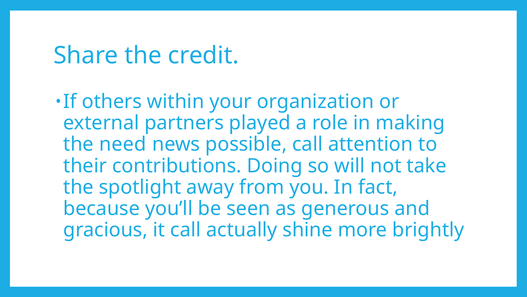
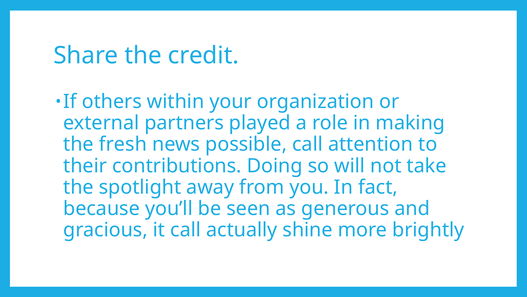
need: need -> fresh
